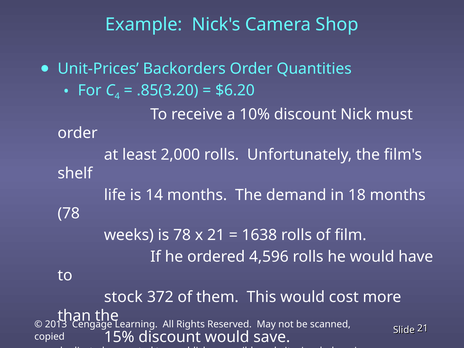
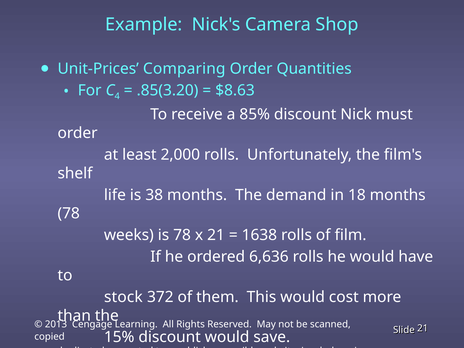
Backorders: Backorders -> Comparing
$6.20: $6.20 -> $8.63
10%: 10% -> 85%
14: 14 -> 38
4,596: 4,596 -> 6,636
